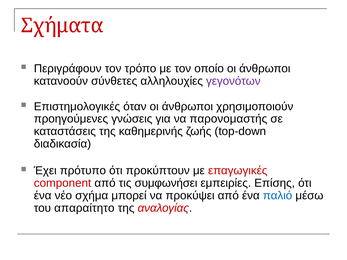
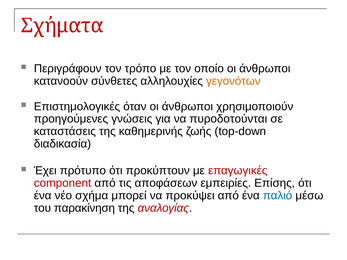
γεγονότων colour: purple -> orange
παρονομαστής: παρονομαστής -> πυροδοτούνται
συμφωνήσει: συμφωνήσει -> αποφάσεων
απαραίτητο: απαραίτητο -> παρακίνηση
